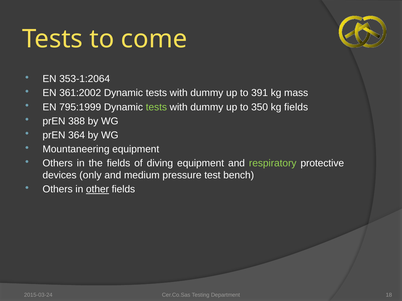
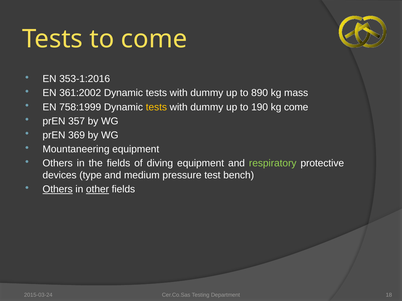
353-1:2064: 353-1:2064 -> 353-1:2016
391: 391 -> 890
795:1999: 795:1999 -> 758:1999
tests at (156, 107) colour: light green -> yellow
350: 350 -> 190
kg fields: fields -> come
388: 388 -> 357
364: 364 -> 369
only: only -> type
Others at (58, 190) underline: none -> present
